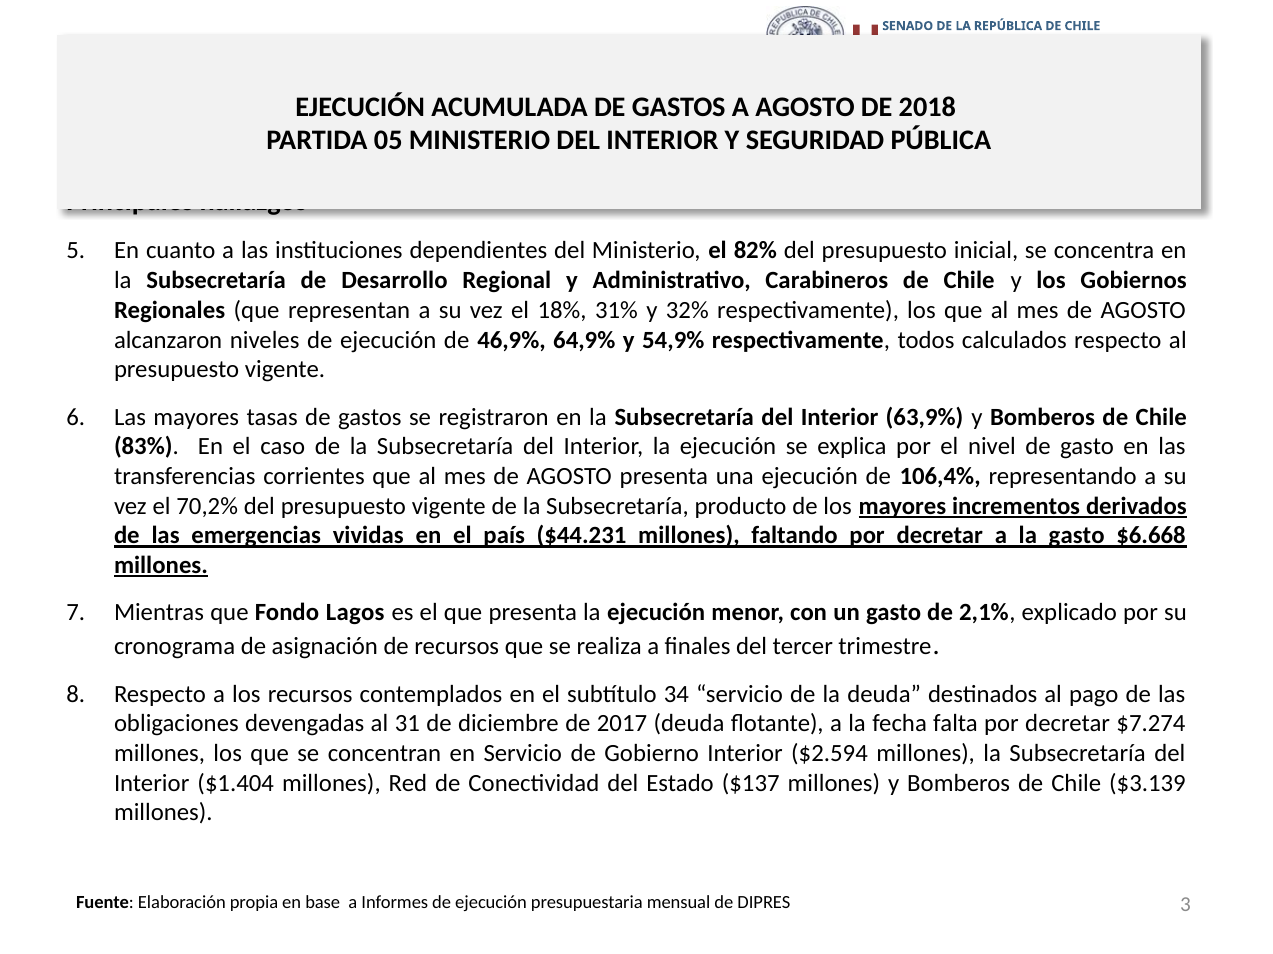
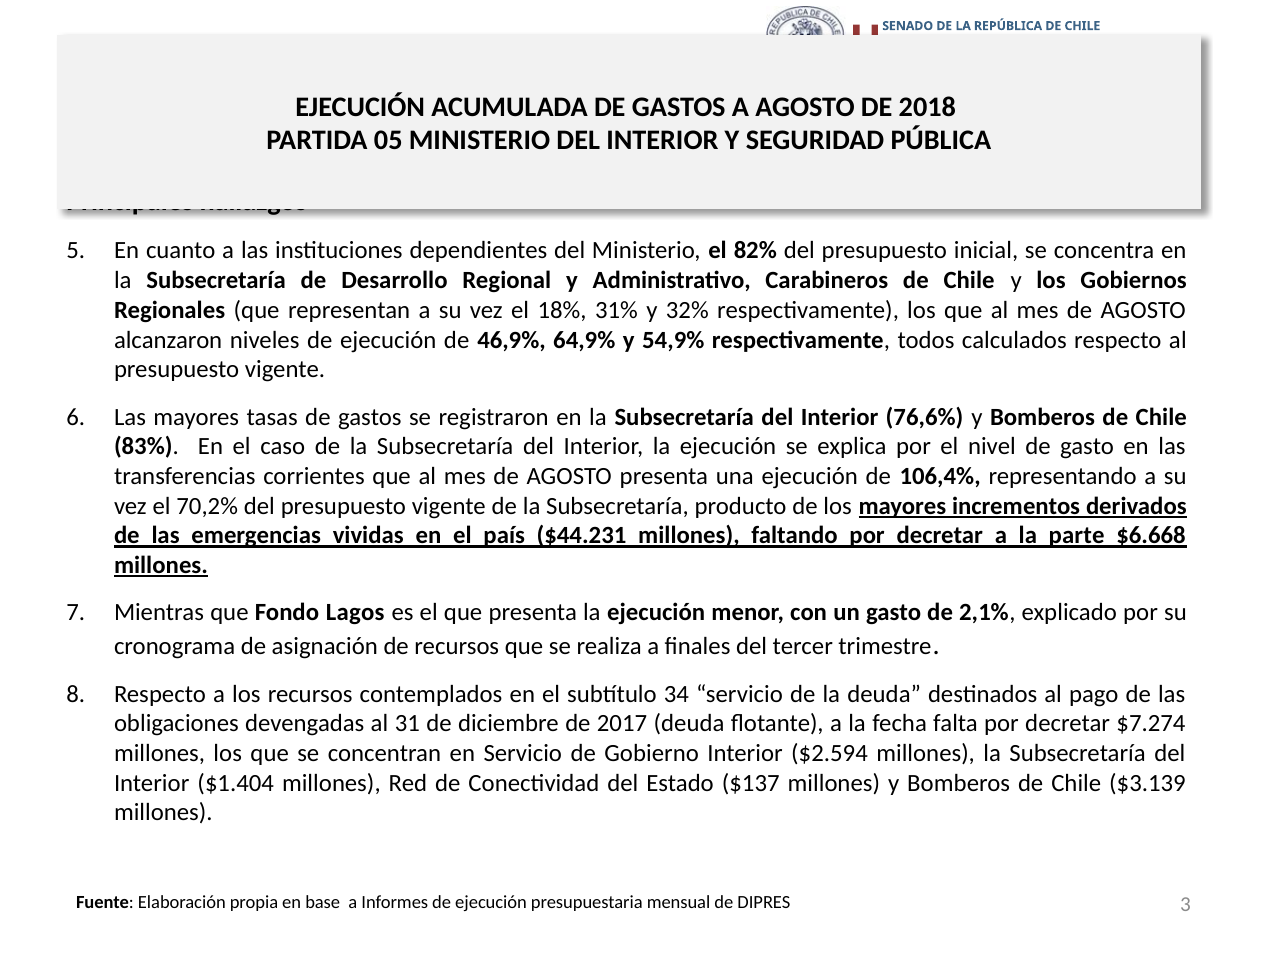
63,9%: 63,9% -> 76,6%
la gasto: gasto -> parte
